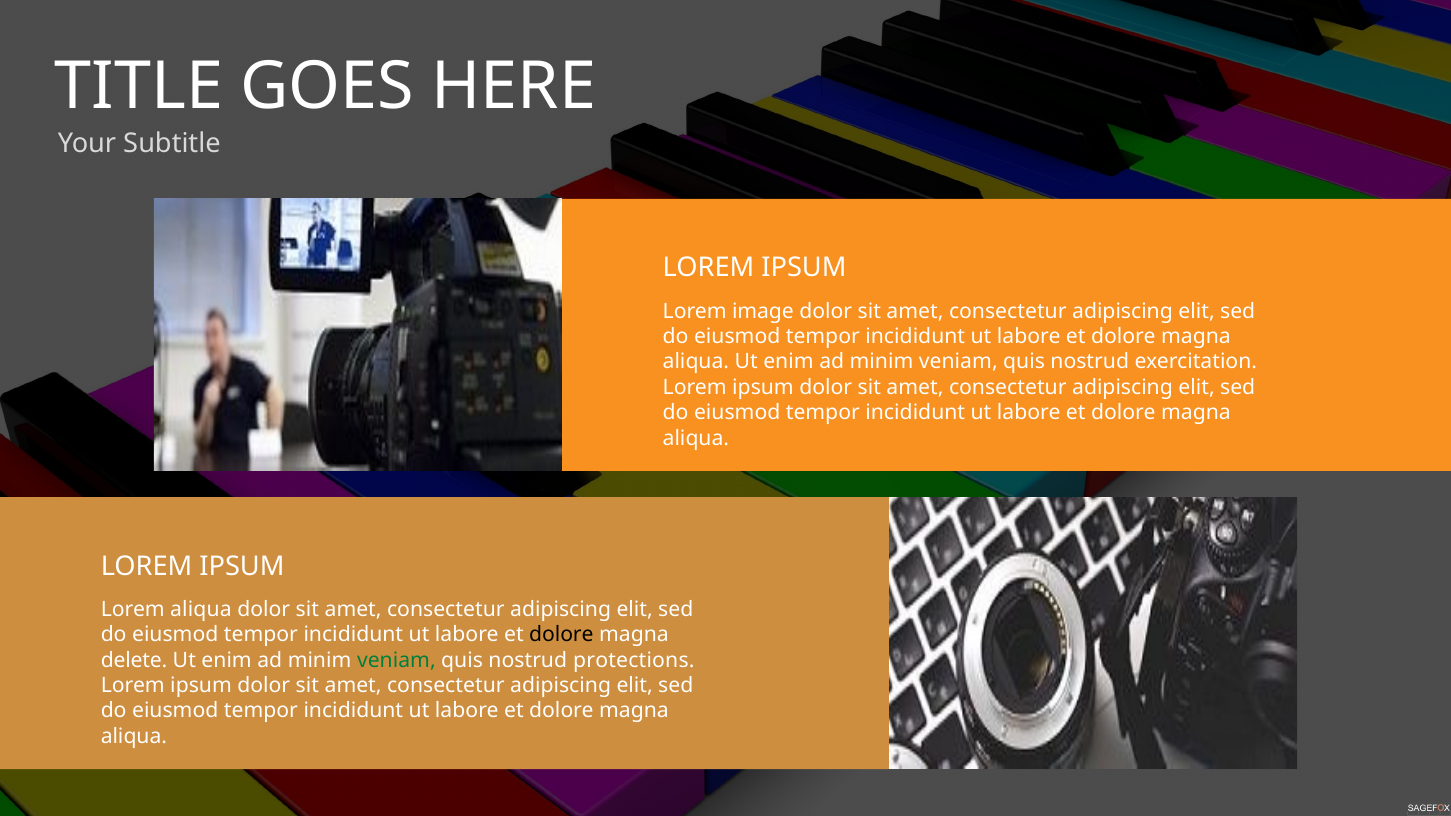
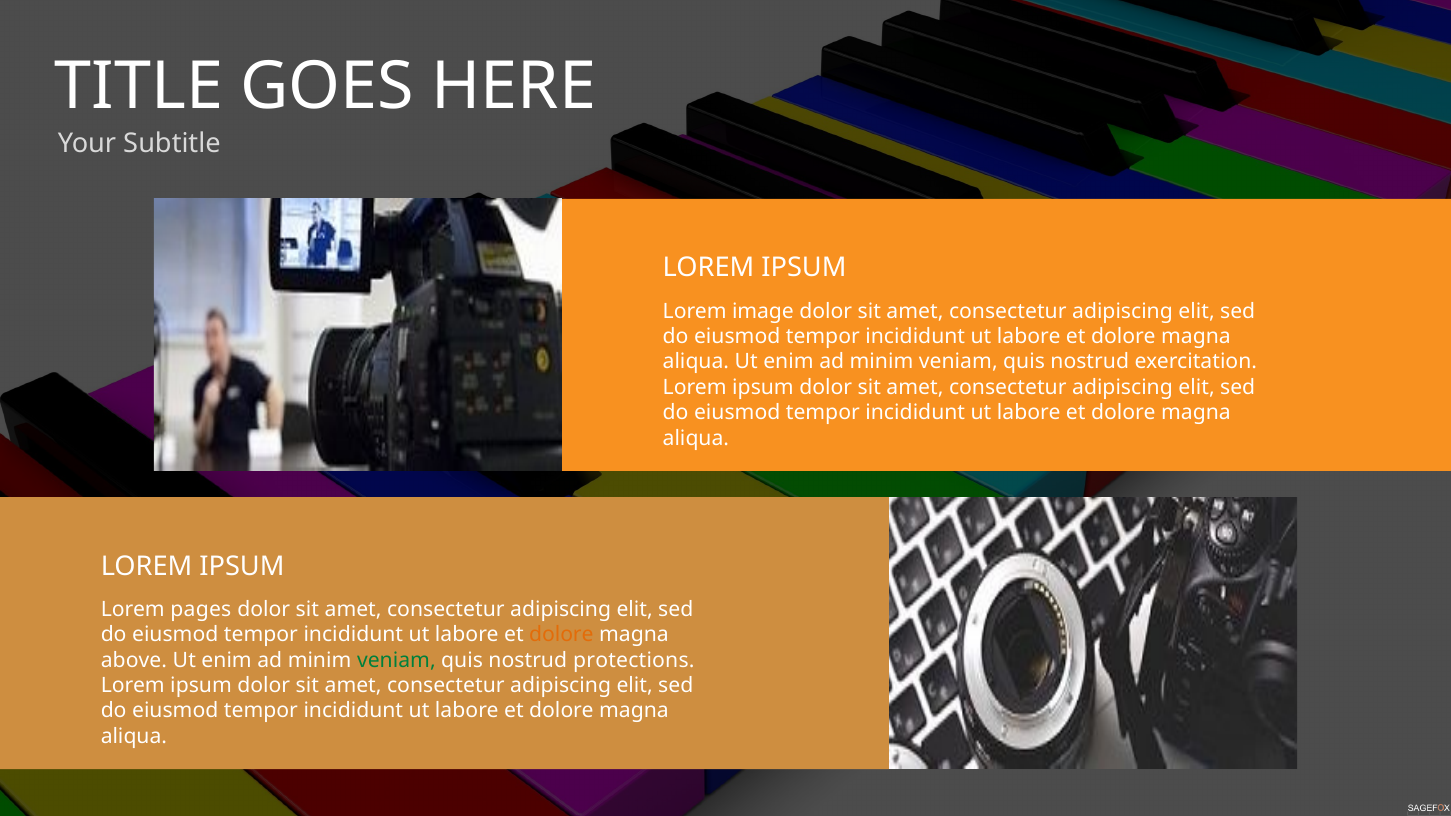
Lorem aliqua: aliqua -> pages
dolore at (561, 635) colour: black -> orange
delete: delete -> above
